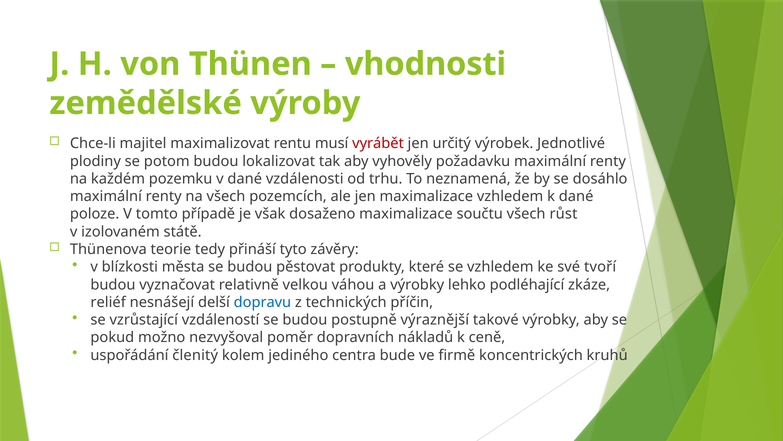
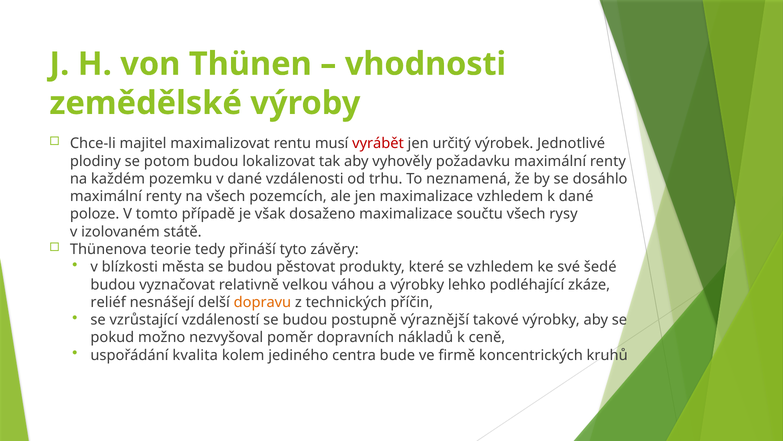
růst: růst -> rysy
tvoří: tvoří -> šedé
dopravu colour: blue -> orange
členitý: členitý -> kvalita
